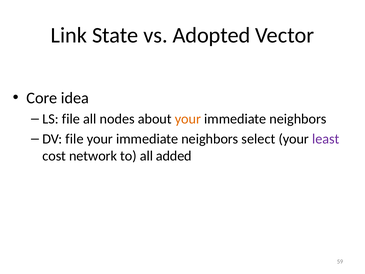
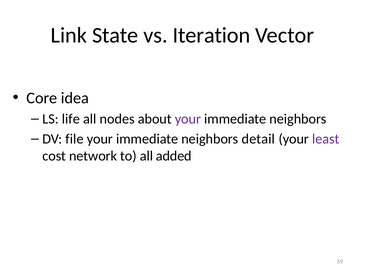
Adopted: Adopted -> Iteration
LS file: file -> life
your at (188, 119) colour: orange -> purple
select: select -> detail
